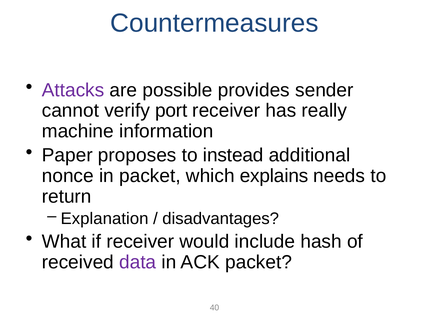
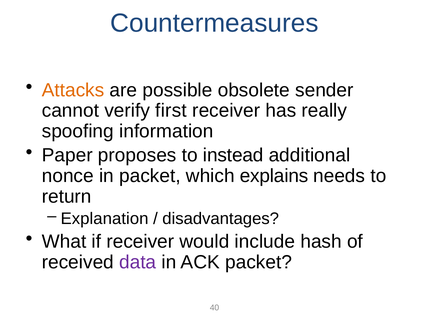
Attacks colour: purple -> orange
provides: provides -> obsolete
port: port -> first
machine: machine -> spoofing
